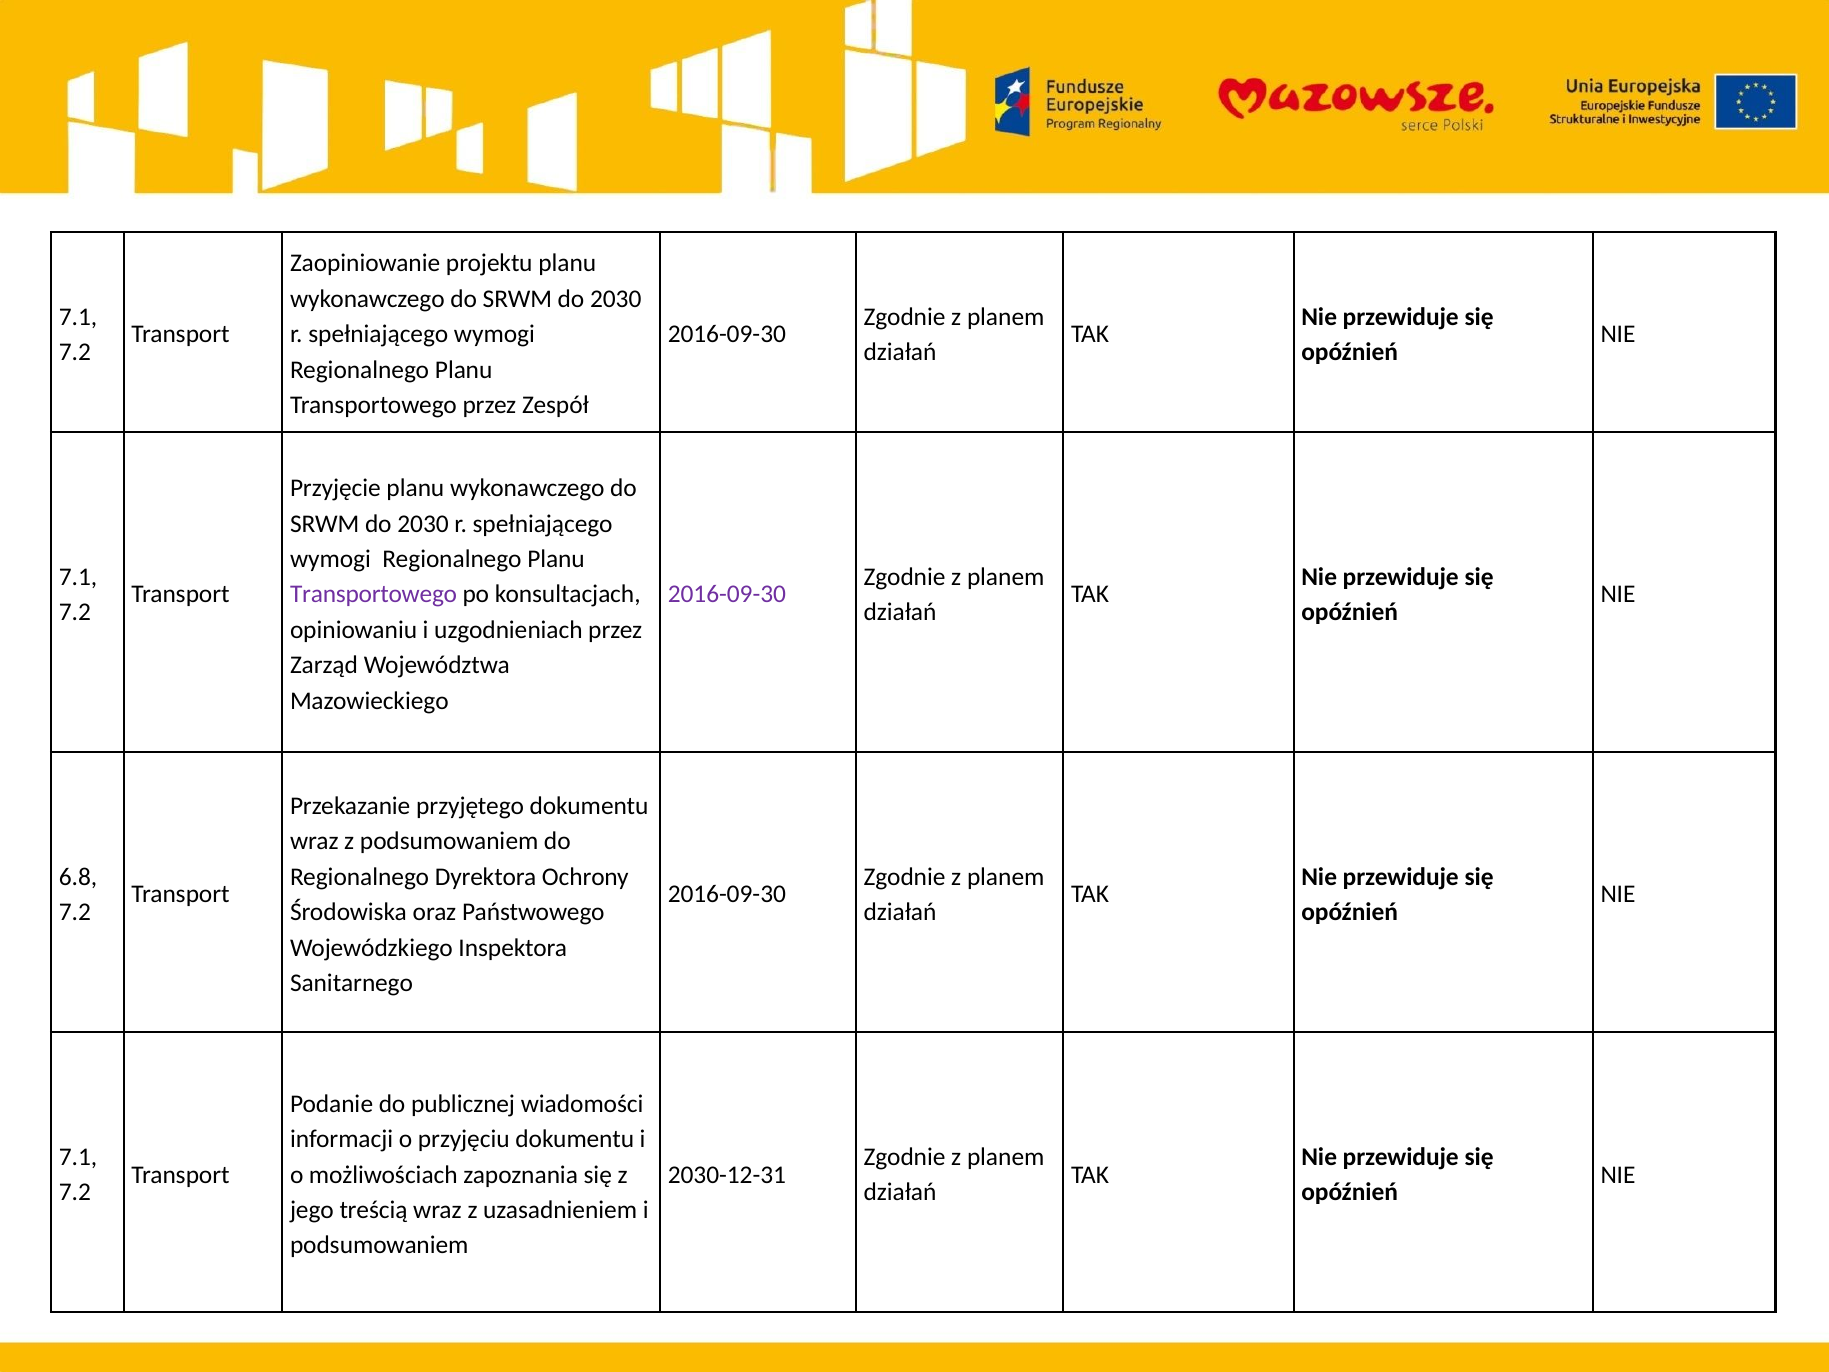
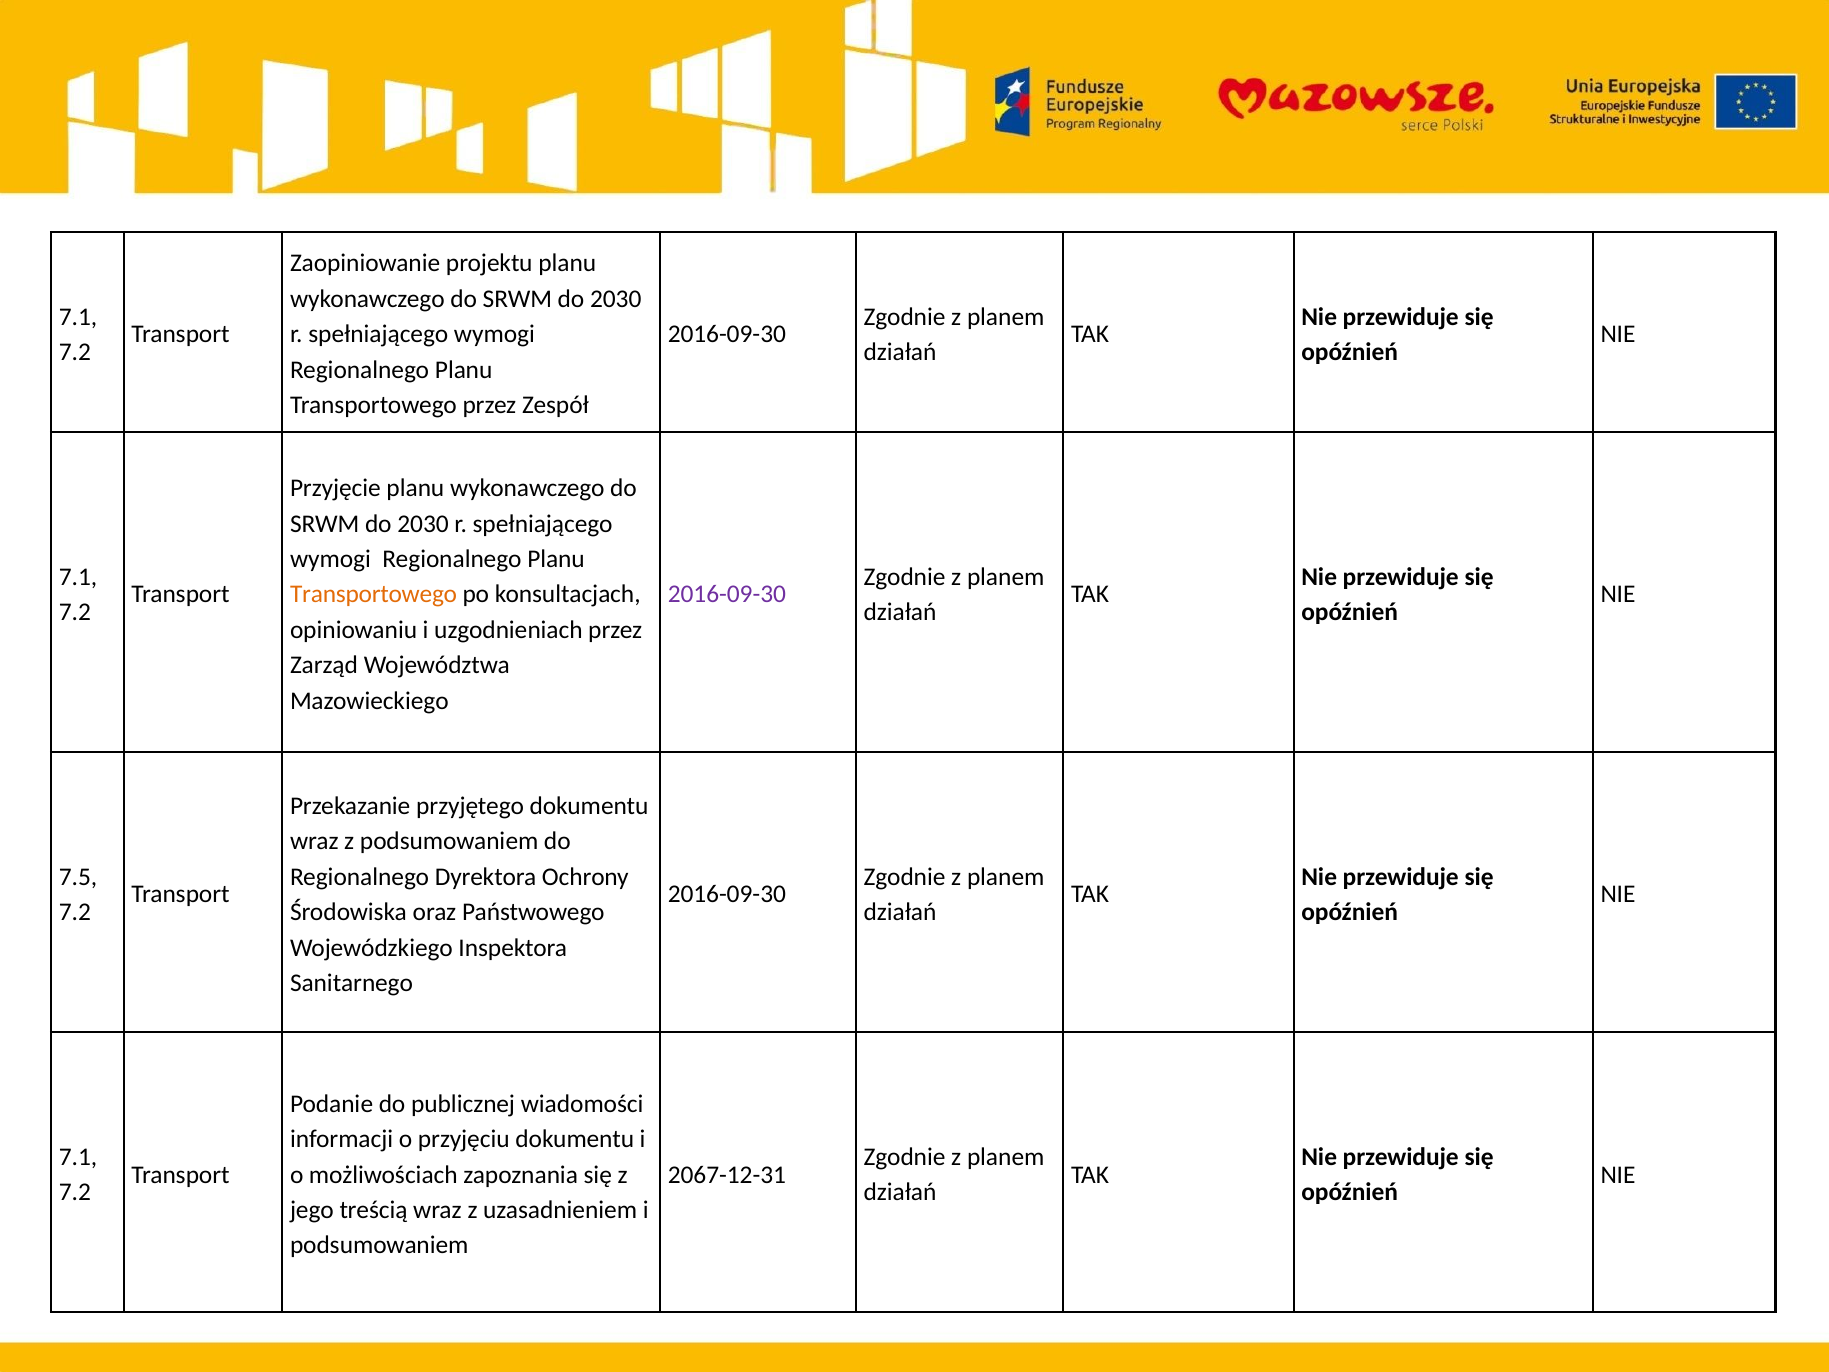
Transportowego at (374, 594) colour: purple -> orange
6.8: 6.8 -> 7.5
2030-12-31: 2030-12-31 -> 2067-12-31
